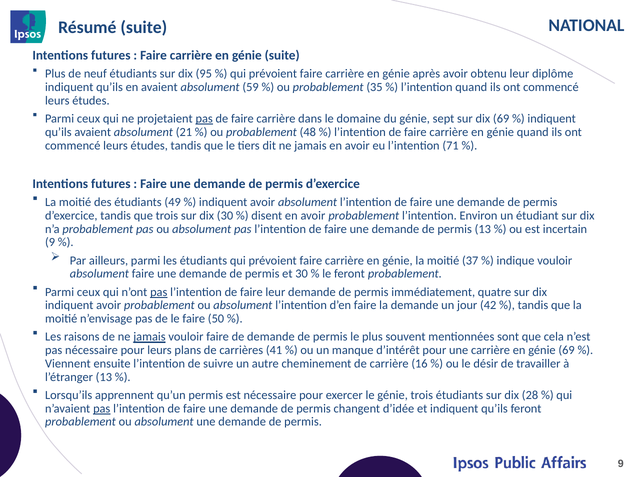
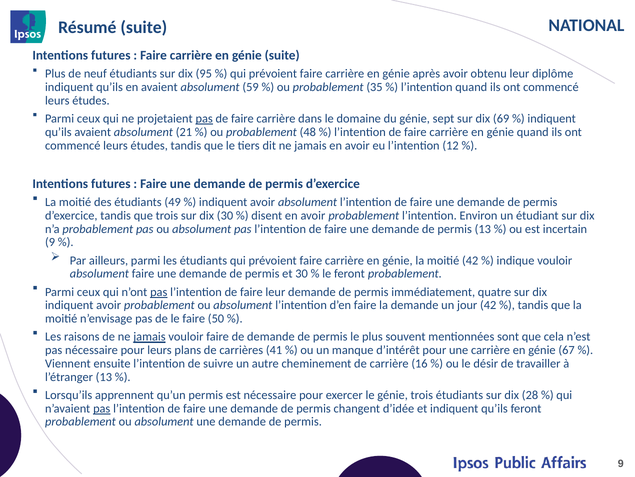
71: 71 -> 12
moitié 37: 37 -> 42
génie 69: 69 -> 67
